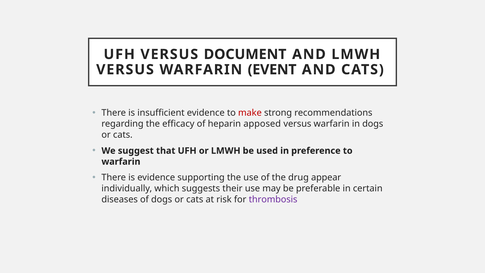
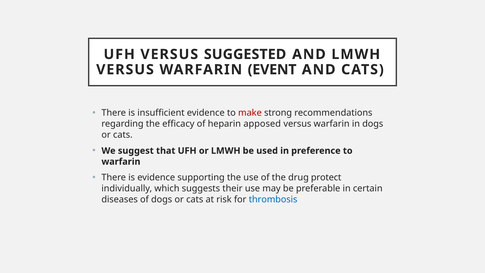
DOCUMENT: DOCUMENT -> SUGGESTED
appear: appear -> protect
thrombosis colour: purple -> blue
